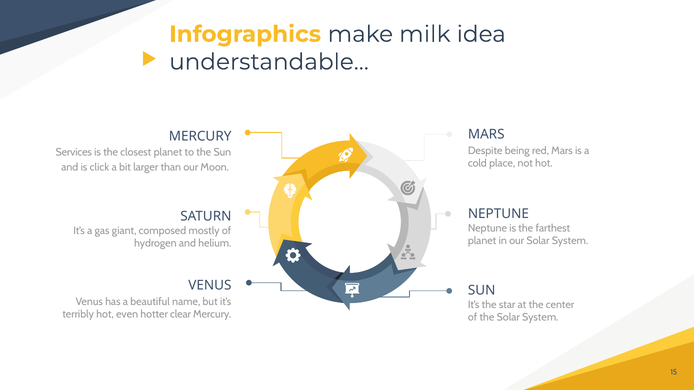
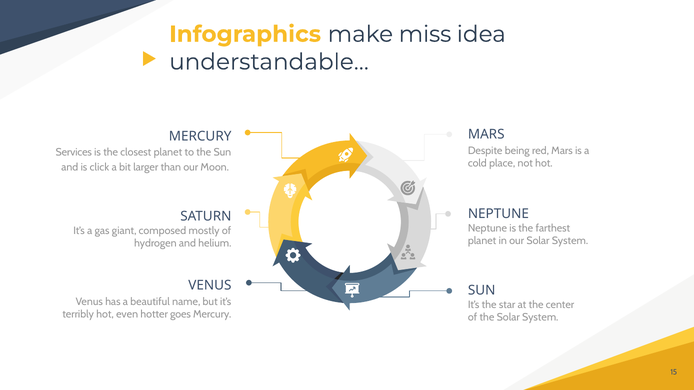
milk: milk -> miss
clear: clear -> goes
